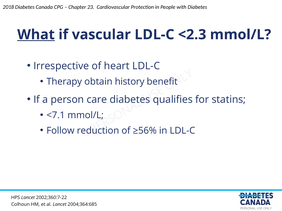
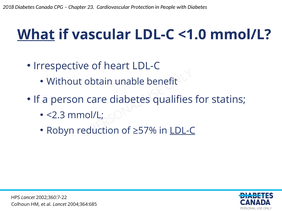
<2.3: <2.3 -> <1.0
Therapy: Therapy -> Without
history: history -> unable
<7.1: <7.1 -> <2.3
Follow: Follow -> Robyn
≥56%: ≥56% -> ≥57%
LDL-C at (182, 131) underline: none -> present
